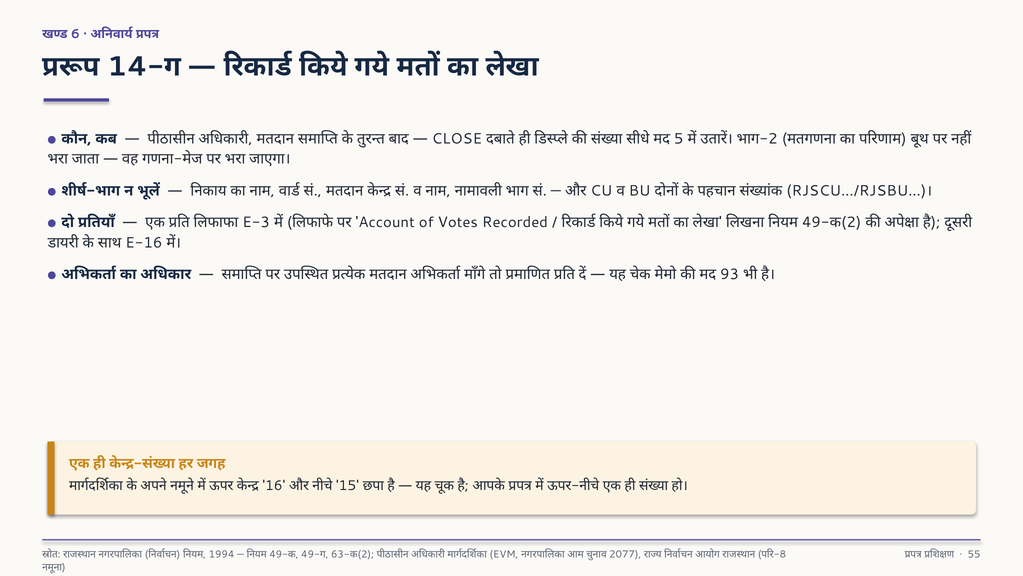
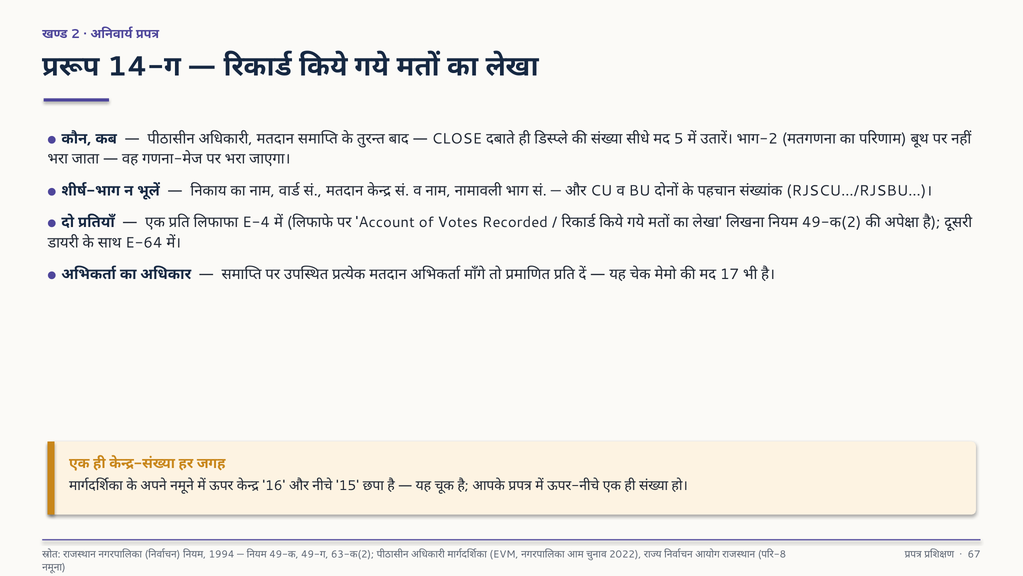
6: 6 -> 2
E-3: E-3 -> E-4
E-16: E-16 -> E-64
93: 93 -> 17
2077: 2077 -> 2022
55: 55 -> 67
